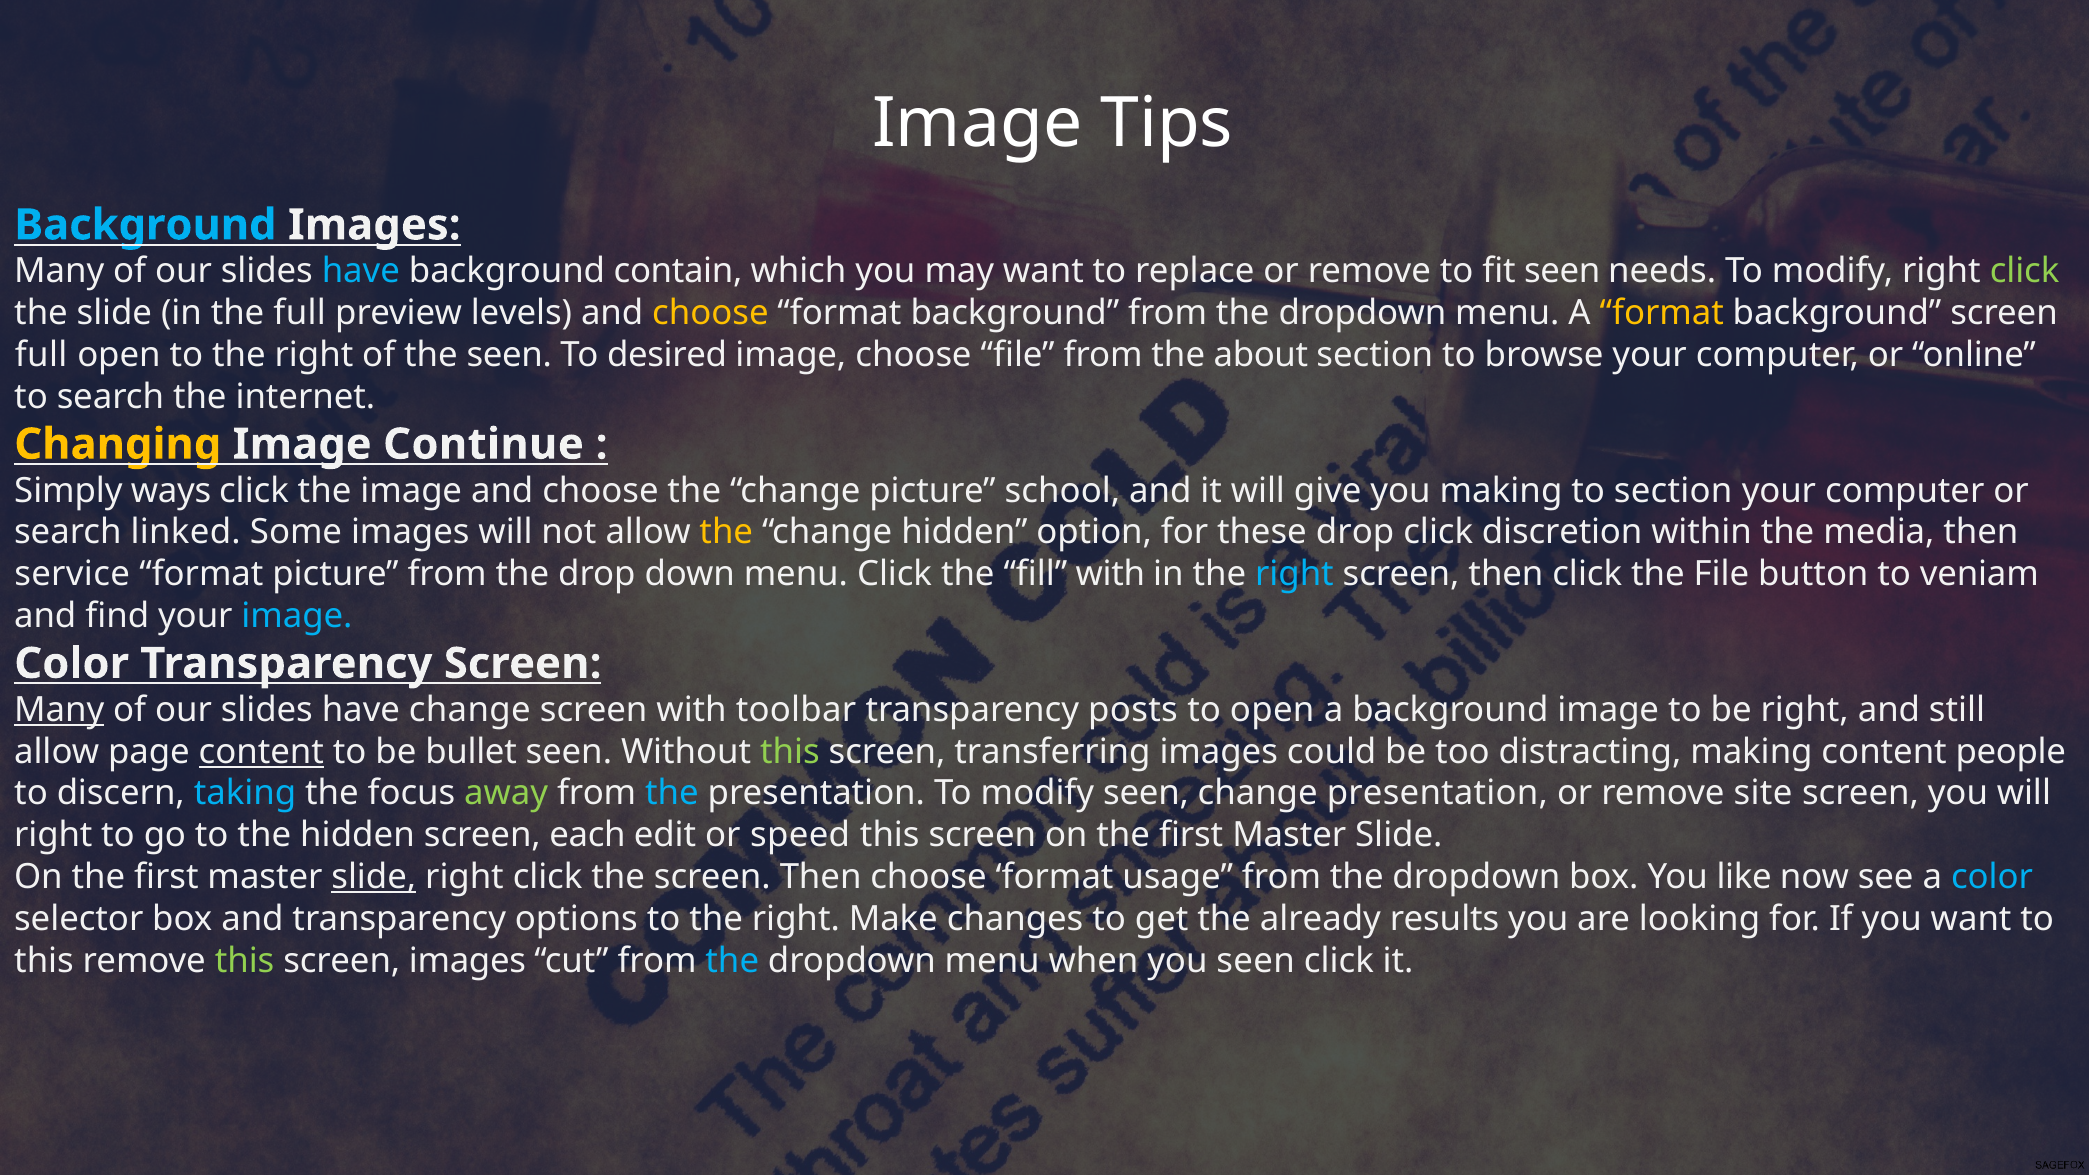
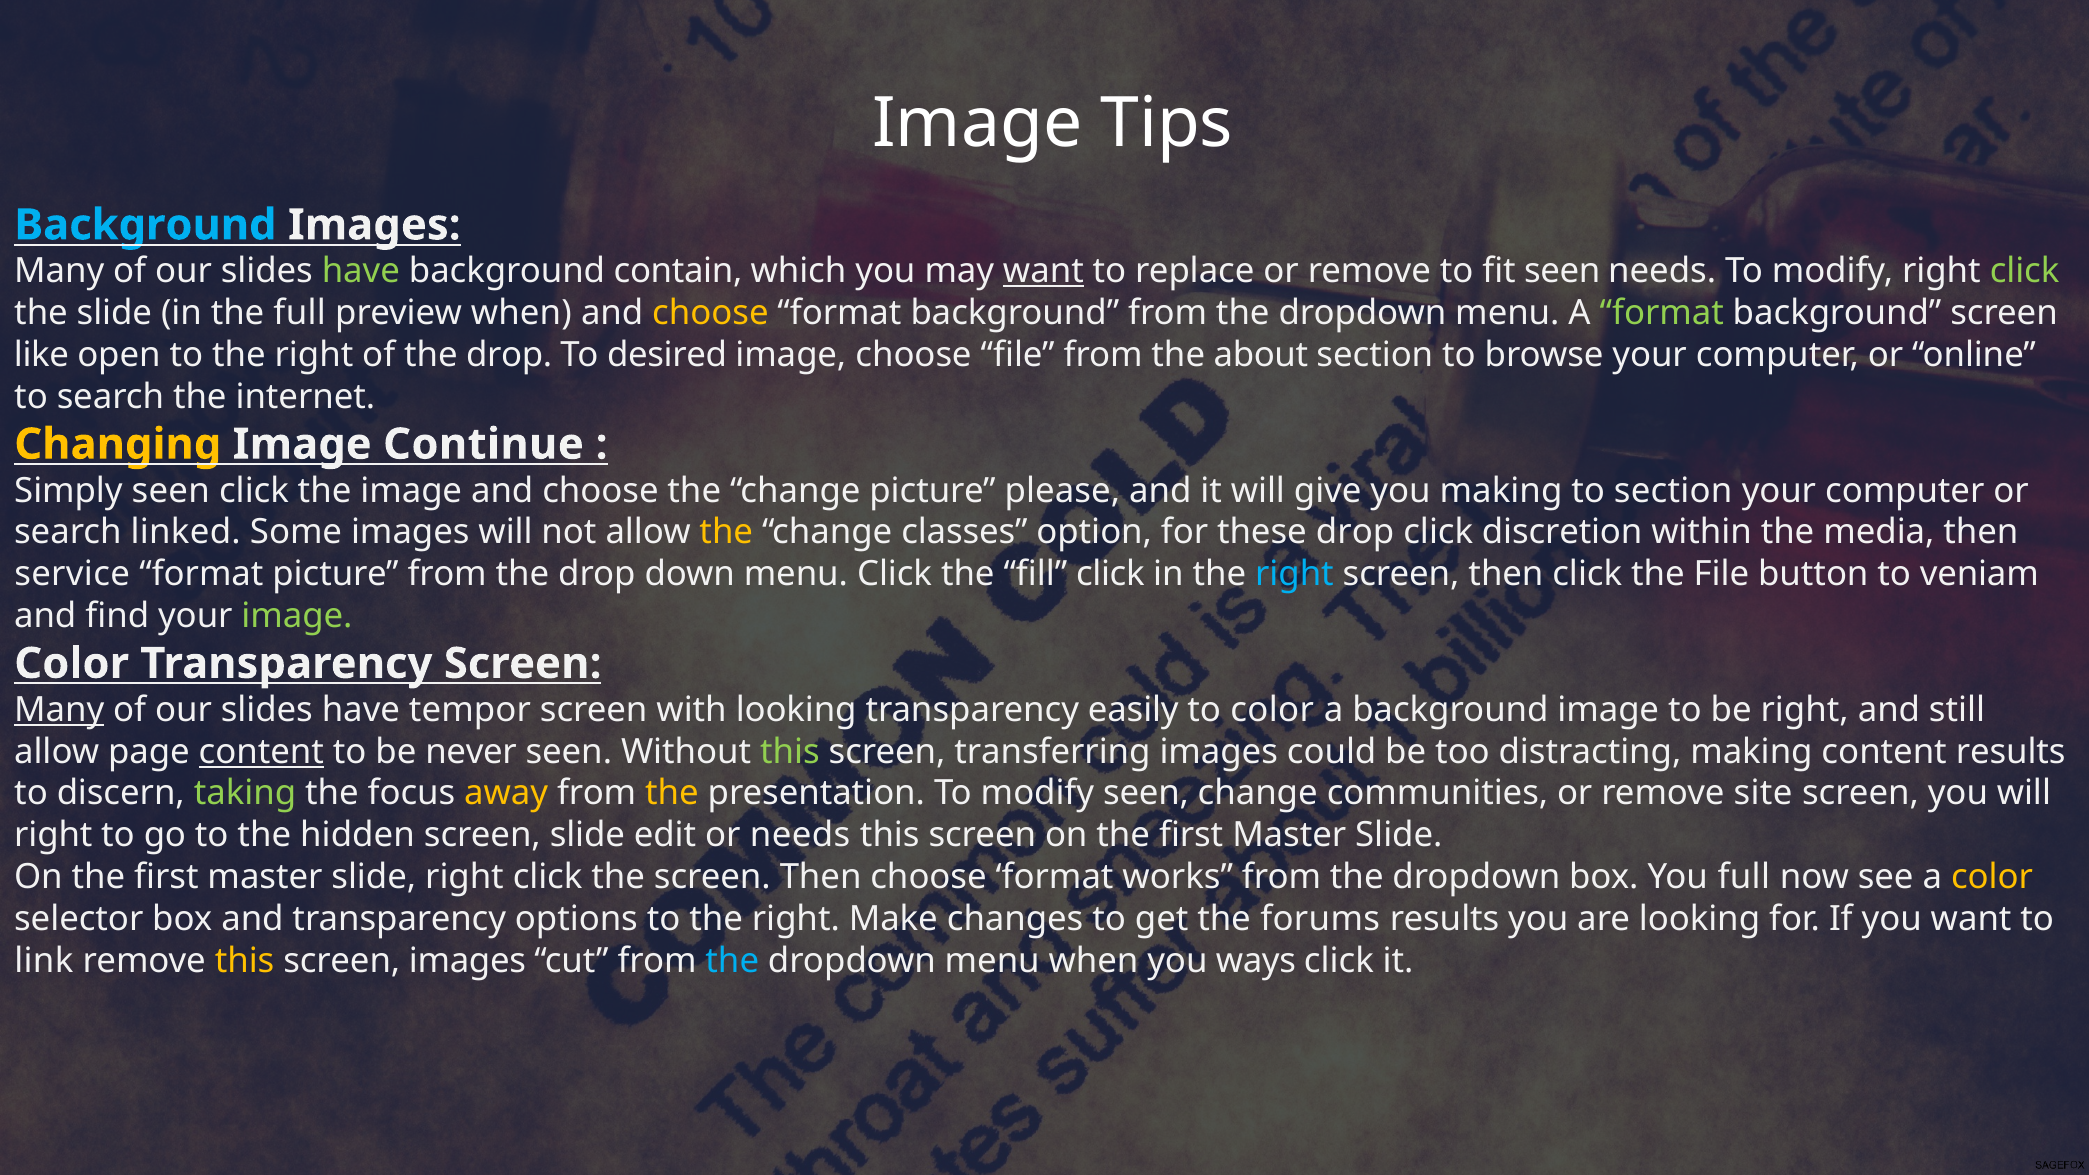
have at (361, 271) colour: light blue -> light green
want at (1043, 271) underline: none -> present
preview levels: levels -> when
format at (1662, 313) colour: yellow -> light green
full at (41, 355): full -> like
of the seen: seen -> drop
Simply ways: ways -> seen
school: school -> please
change hidden: hidden -> classes
fill with: with -> click
image at (297, 616) colour: light blue -> light green
have change: change -> tempor
with toolbar: toolbar -> looking
posts: posts -> easily
to open: open -> color
bullet: bullet -> never
content people: people -> results
taking colour: light blue -> light green
away colour: light green -> yellow
the at (672, 794) colour: light blue -> yellow
change presentation: presentation -> communities
screen each: each -> slide
or speed: speed -> needs
slide at (374, 877) underline: present -> none
usage: usage -> works
You like: like -> full
color at (1992, 877) colour: light blue -> yellow
already: already -> forums
this at (44, 961): this -> link
this at (245, 961) colour: light green -> yellow
you seen: seen -> ways
